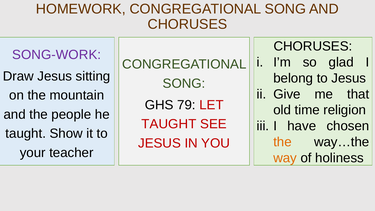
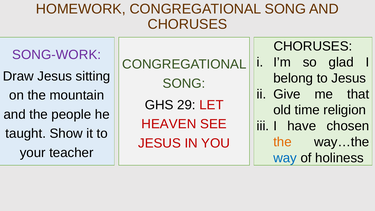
79: 79 -> 29
TAUGHT at (169, 124): TAUGHT -> HEAVEN
way colour: orange -> blue
